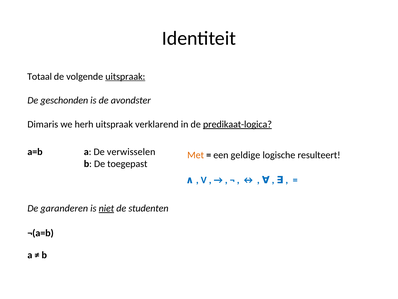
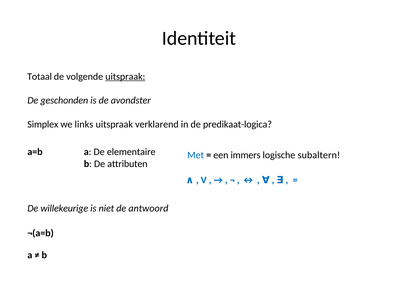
Dimaris: Dimaris -> Simplex
herh: herh -> links
predikaat-logica underline: present -> none
verwisselen: verwisselen -> elementaire
Met colour: orange -> blue
geldige: geldige -> immers
resulteert: resulteert -> subaltern
toegepast: toegepast -> attributen
garanderen: garanderen -> willekeurige
niet underline: present -> none
studenten: studenten -> antwoord
